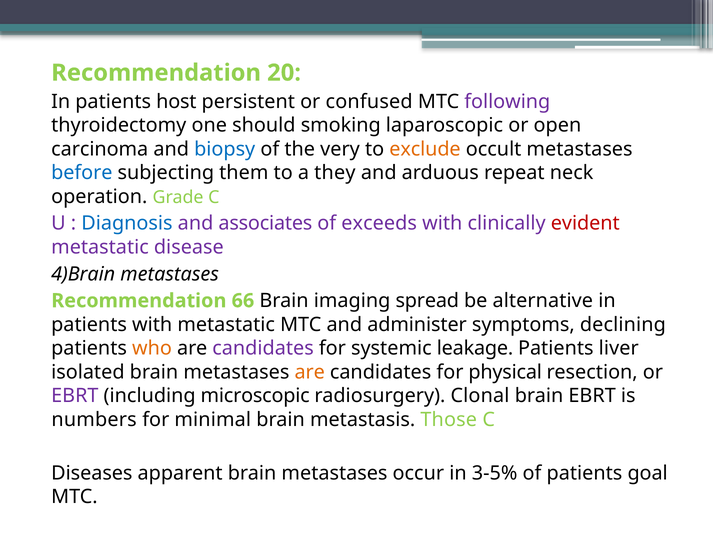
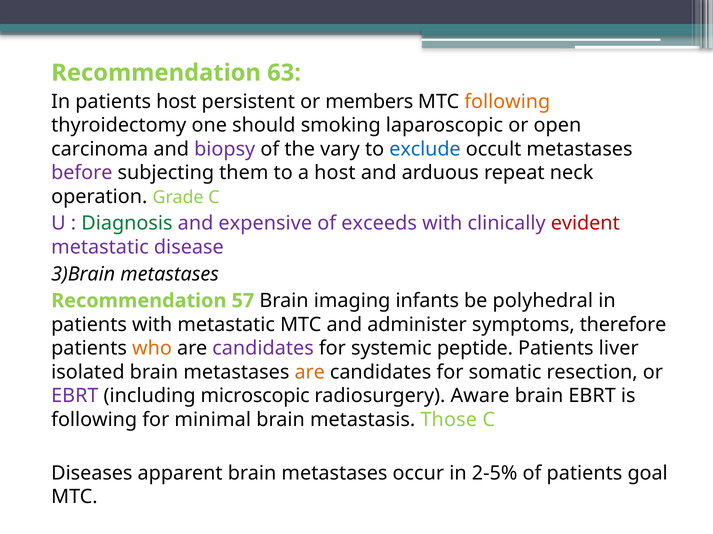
20: 20 -> 63
confused: confused -> members
following at (507, 102) colour: purple -> orange
biopsy colour: blue -> purple
very: very -> vary
exclude colour: orange -> blue
before colour: blue -> purple
a they: they -> host
Diagnosis colour: blue -> green
associates: associates -> expensive
4)Brain: 4)Brain -> 3)Brain
66: 66 -> 57
spread: spread -> infants
alternative: alternative -> polyhedral
declining: declining -> therefore
leakage: leakage -> peptide
physical: physical -> somatic
Clonal: Clonal -> Aware
numbers at (94, 420): numbers -> following
3-5%: 3-5% -> 2-5%
